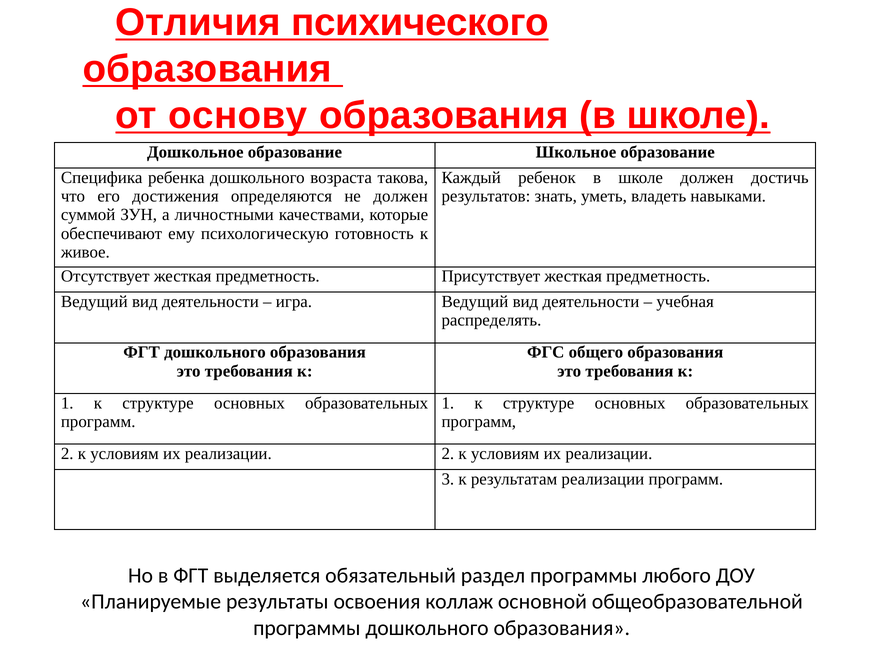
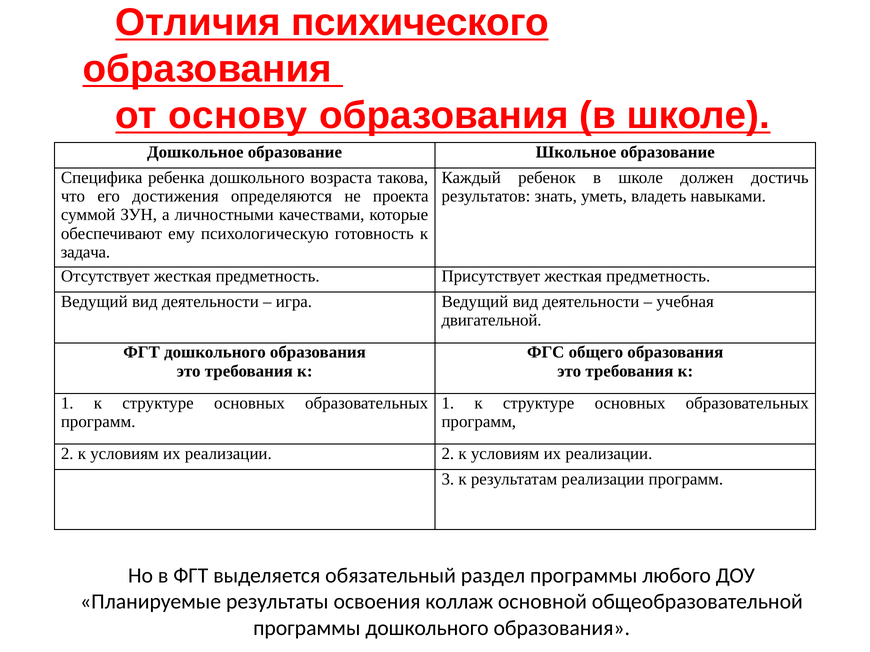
не должен: должен -> проекта
живое: живое -> задача
распределять: распределять -> двигательной
